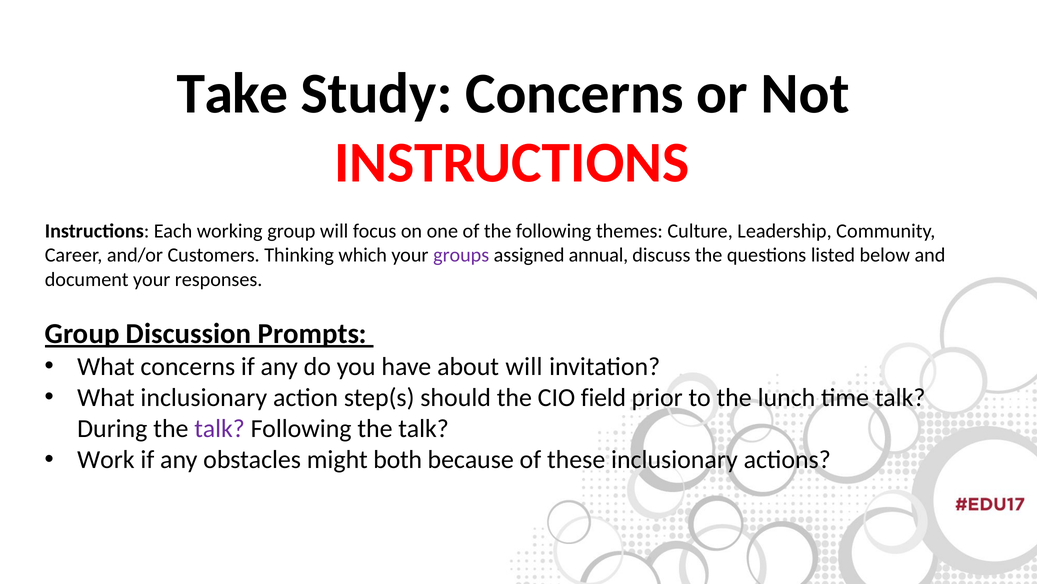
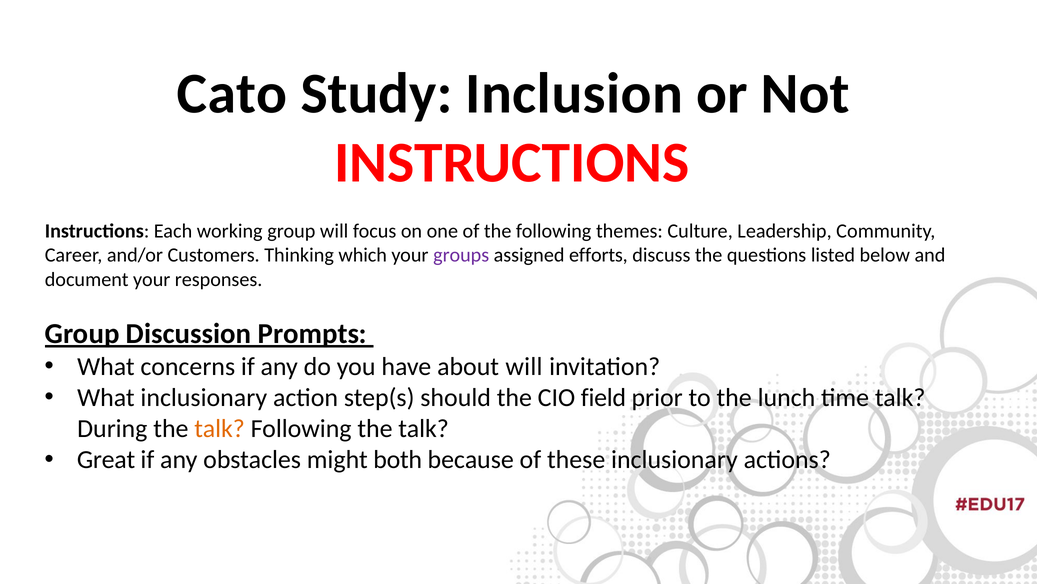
Take: Take -> Cato
Study Concerns: Concerns -> Inclusion
annual: annual -> efforts
talk at (220, 428) colour: purple -> orange
Work: Work -> Great
